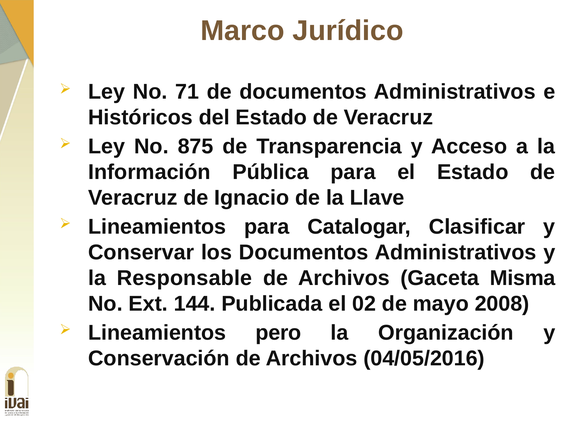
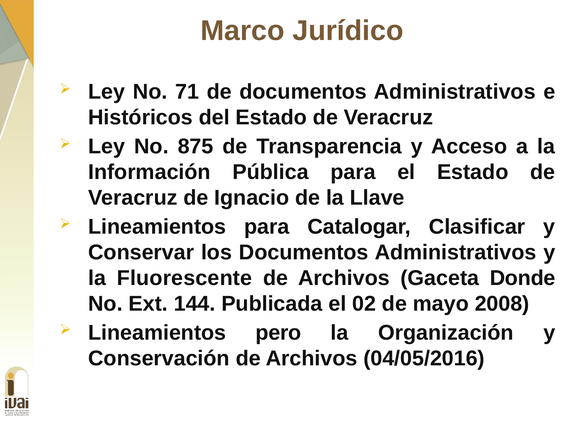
Responsable: Responsable -> Fluorescente
Misma: Misma -> Donde
